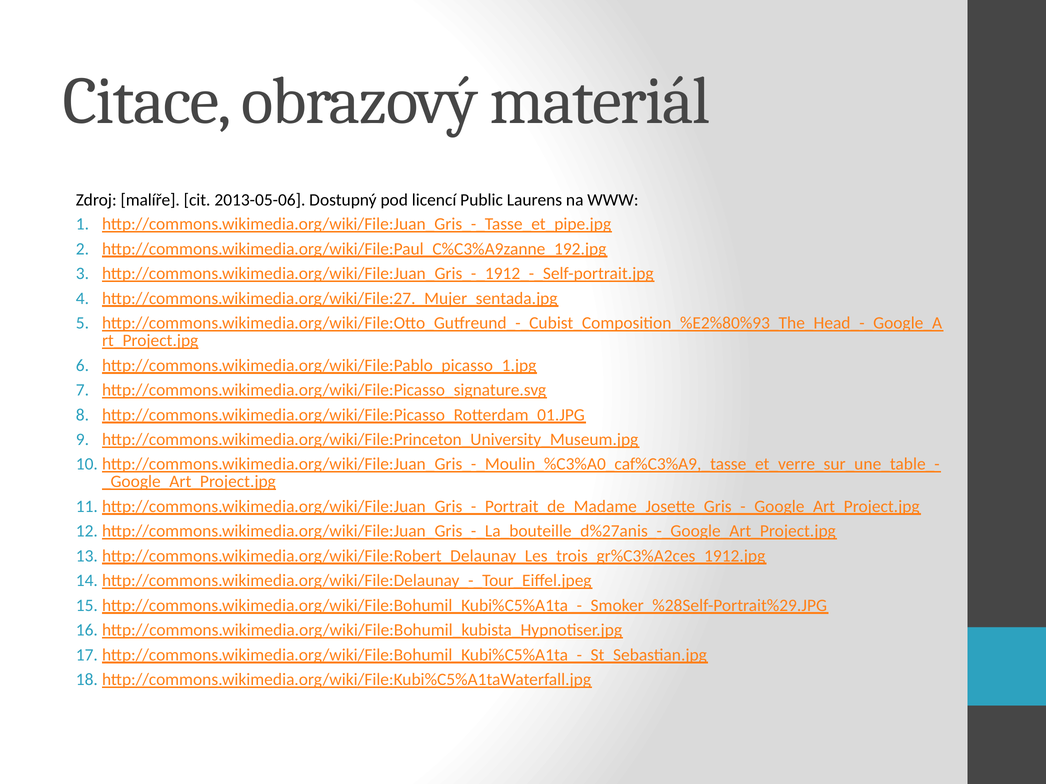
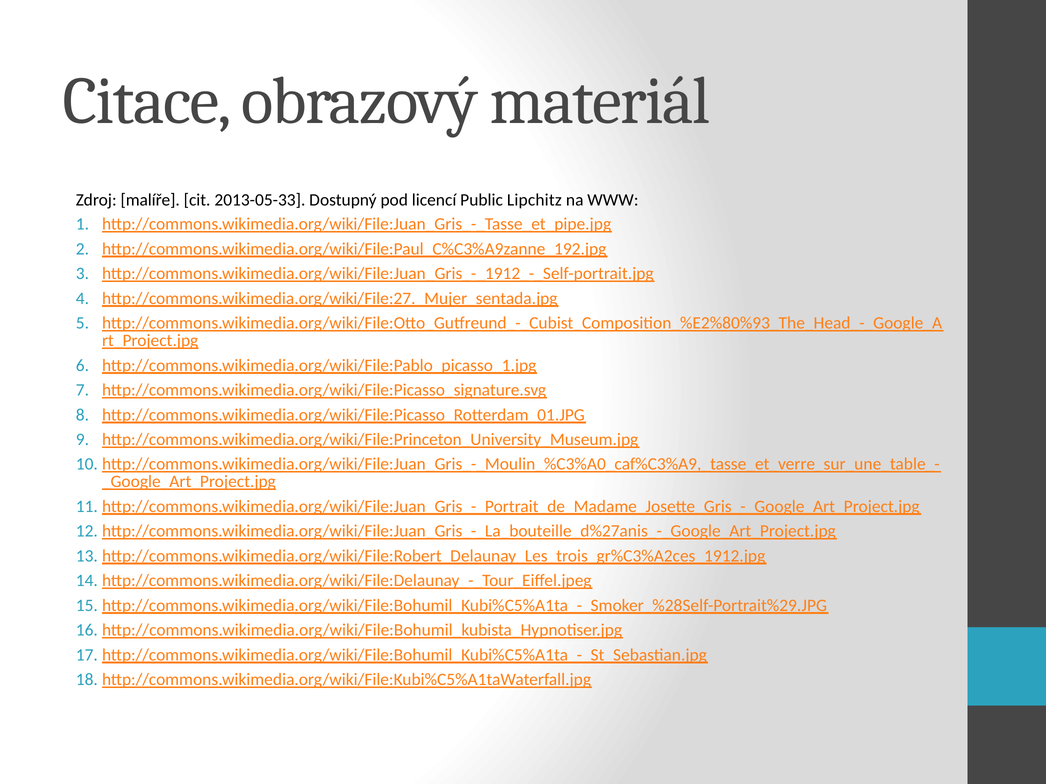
2013-05-06: 2013-05-06 -> 2013-05-33
Laurens: Laurens -> Lipchitz
